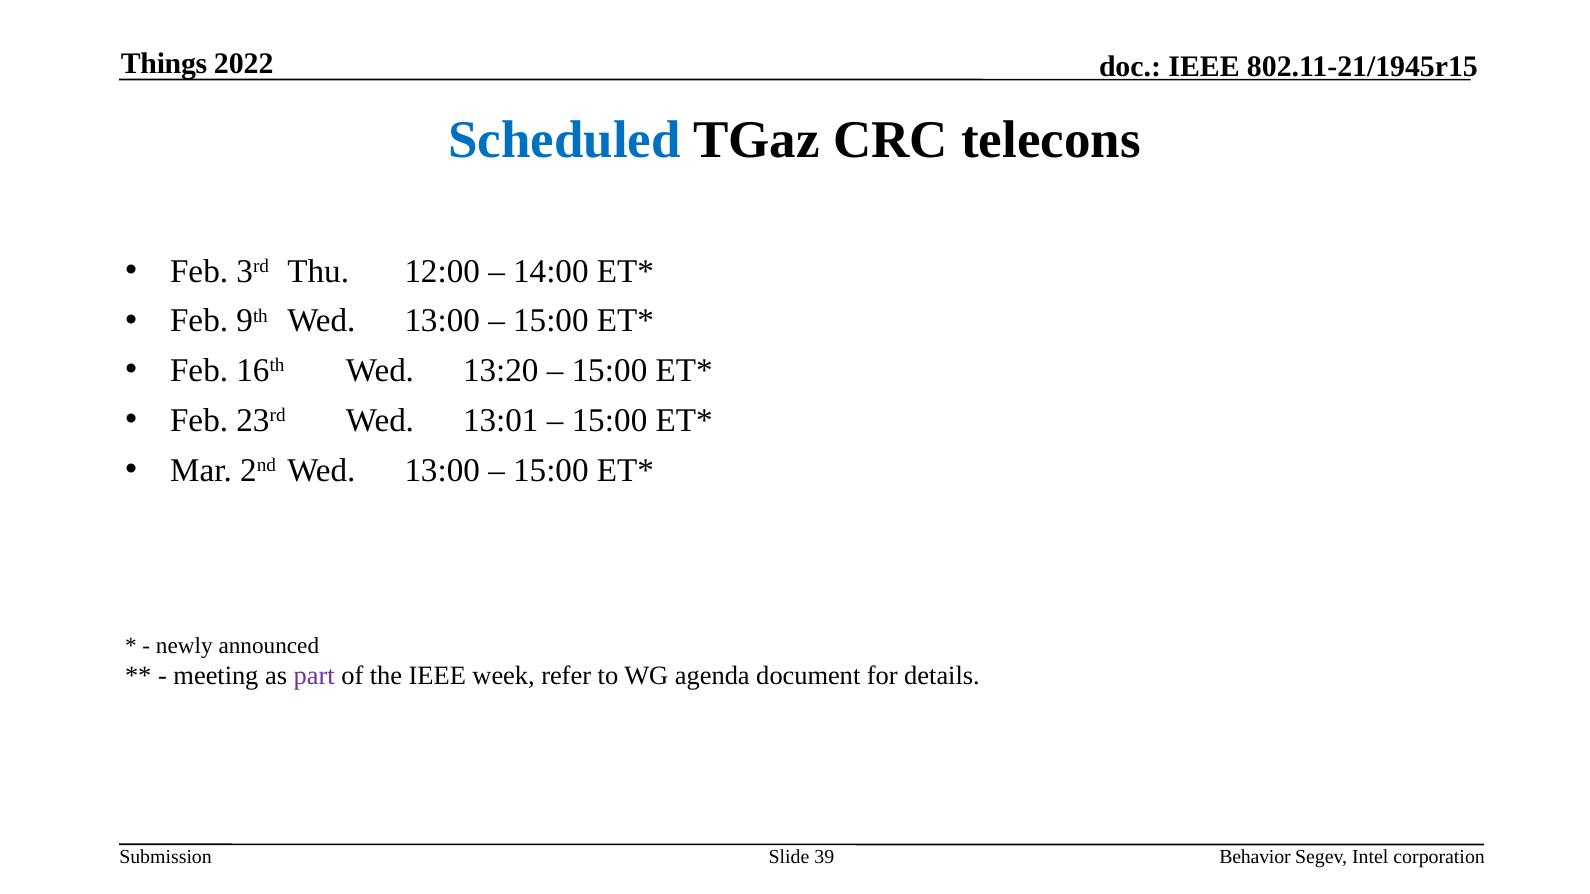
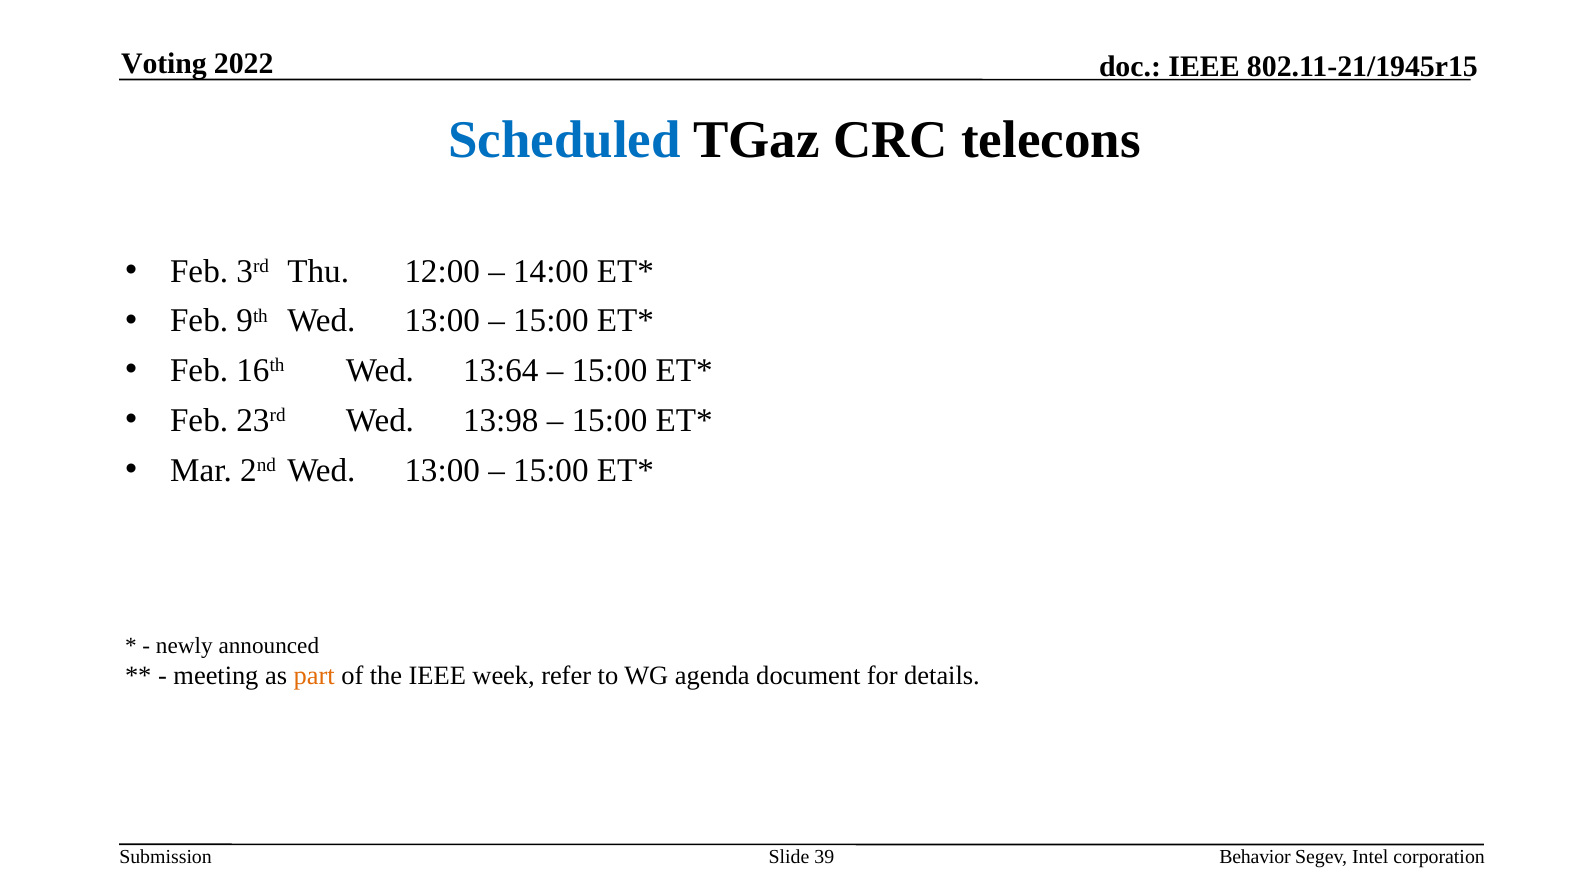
Things: Things -> Voting
13:20: 13:20 -> 13:64
13:01: 13:01 -> 13:98
part colour: purple -> orange
